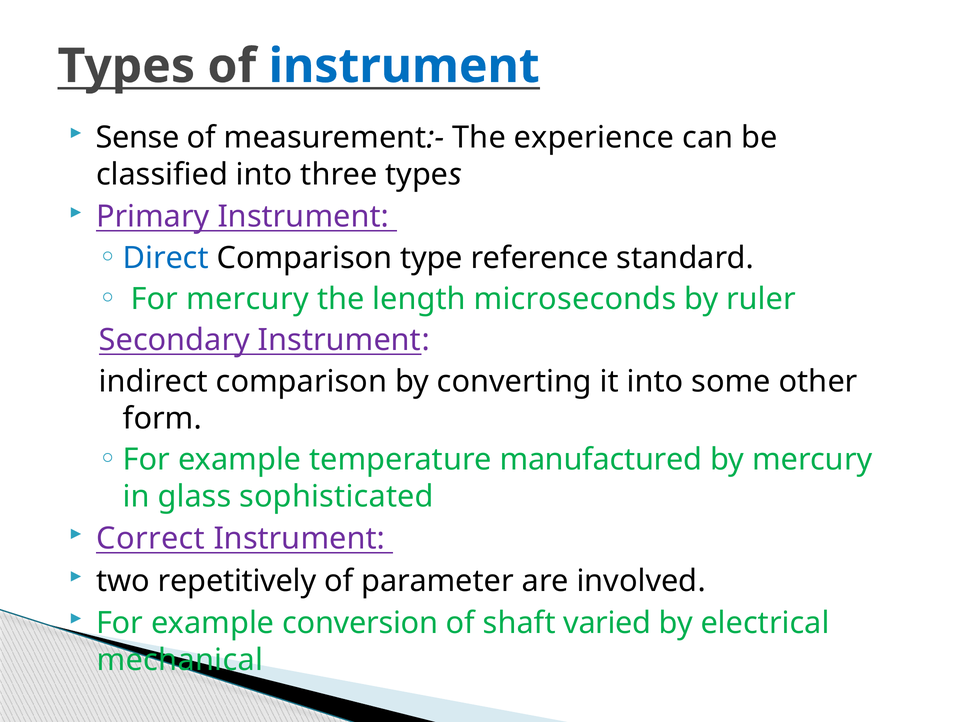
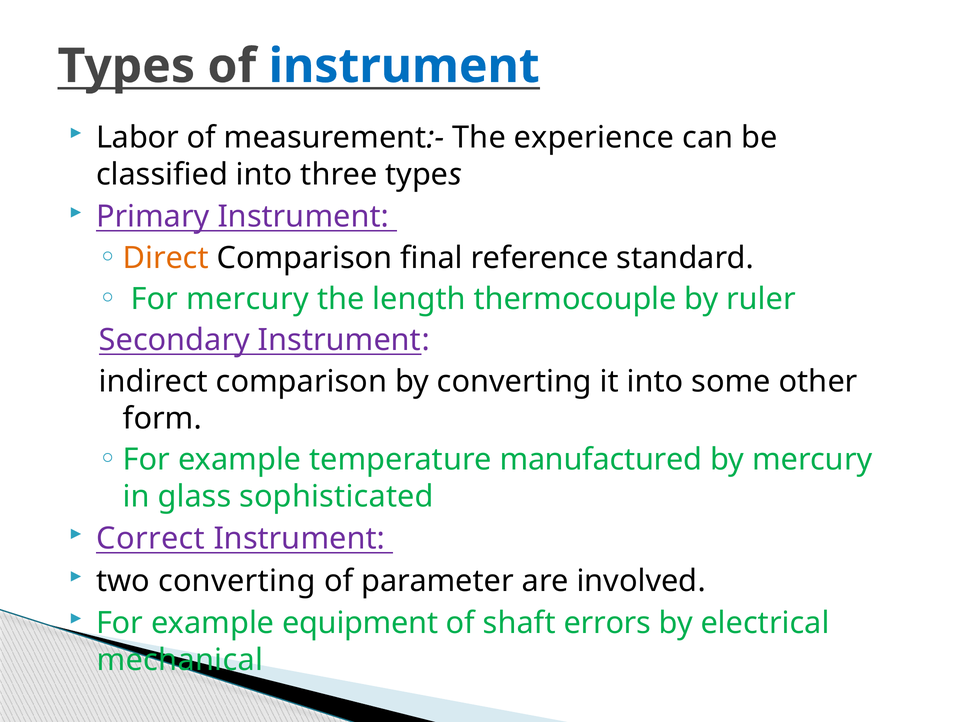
Sense: Sense -> Labor
Direct colour: blue -> orange
type: type -> final
microseconds: microseconds -> thermocouple
two repetitively: repetitively -> converting
conversion: conversion -> equipment
varied: varied -> errors
